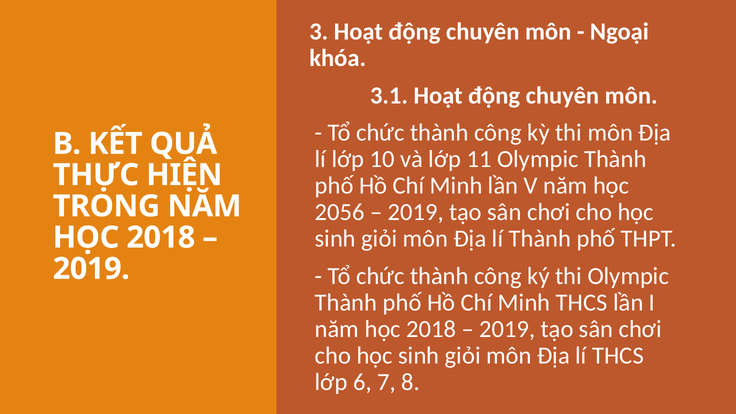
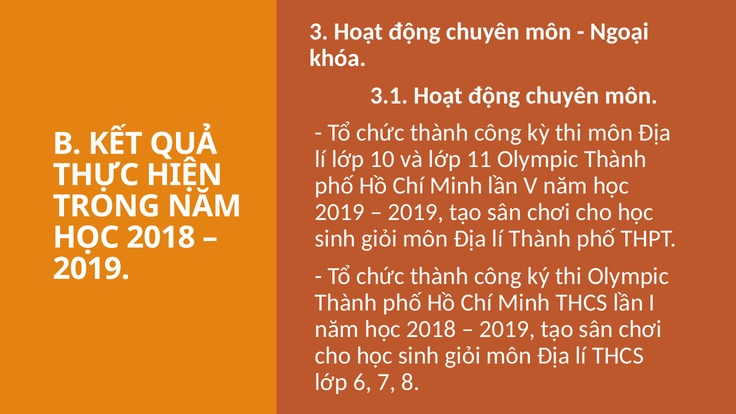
2056 at (340, 212): 2056 -> 2019
